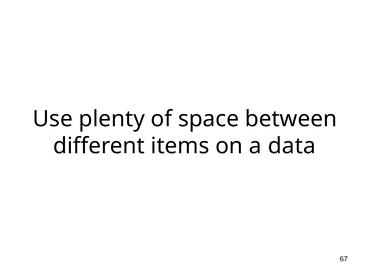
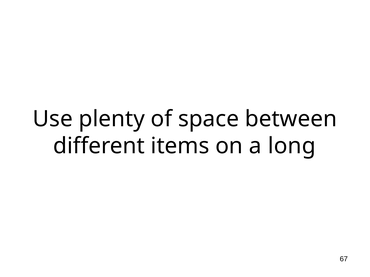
data: data -> long
